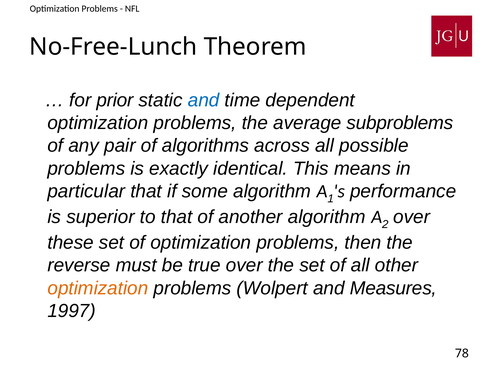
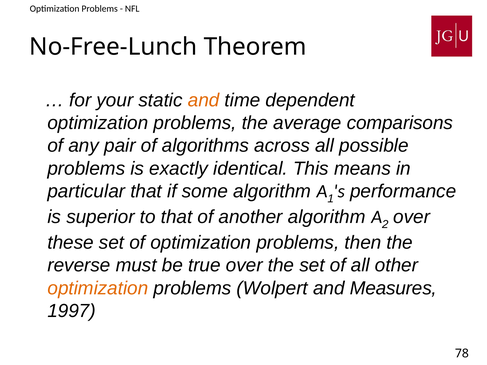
prior: prior -> your
and at (204, 100) colour: blue -> orange
subproblems: subproblems -> comparisons
